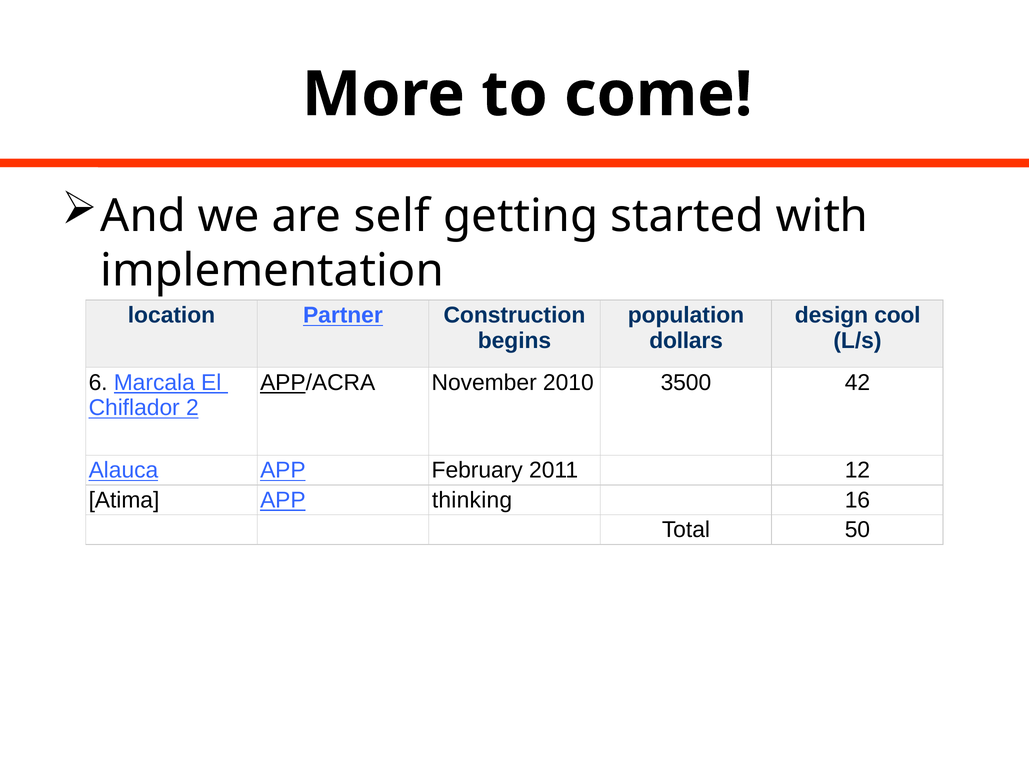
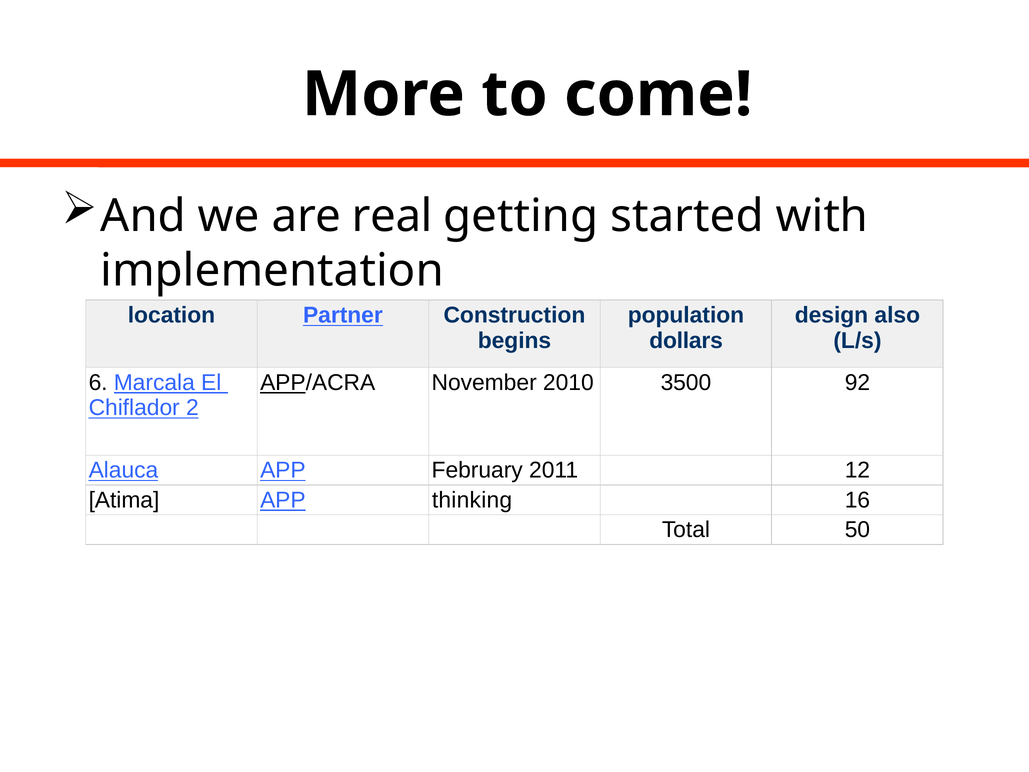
self: self -> real
cool: cool -> also
42: 42 -> 92
